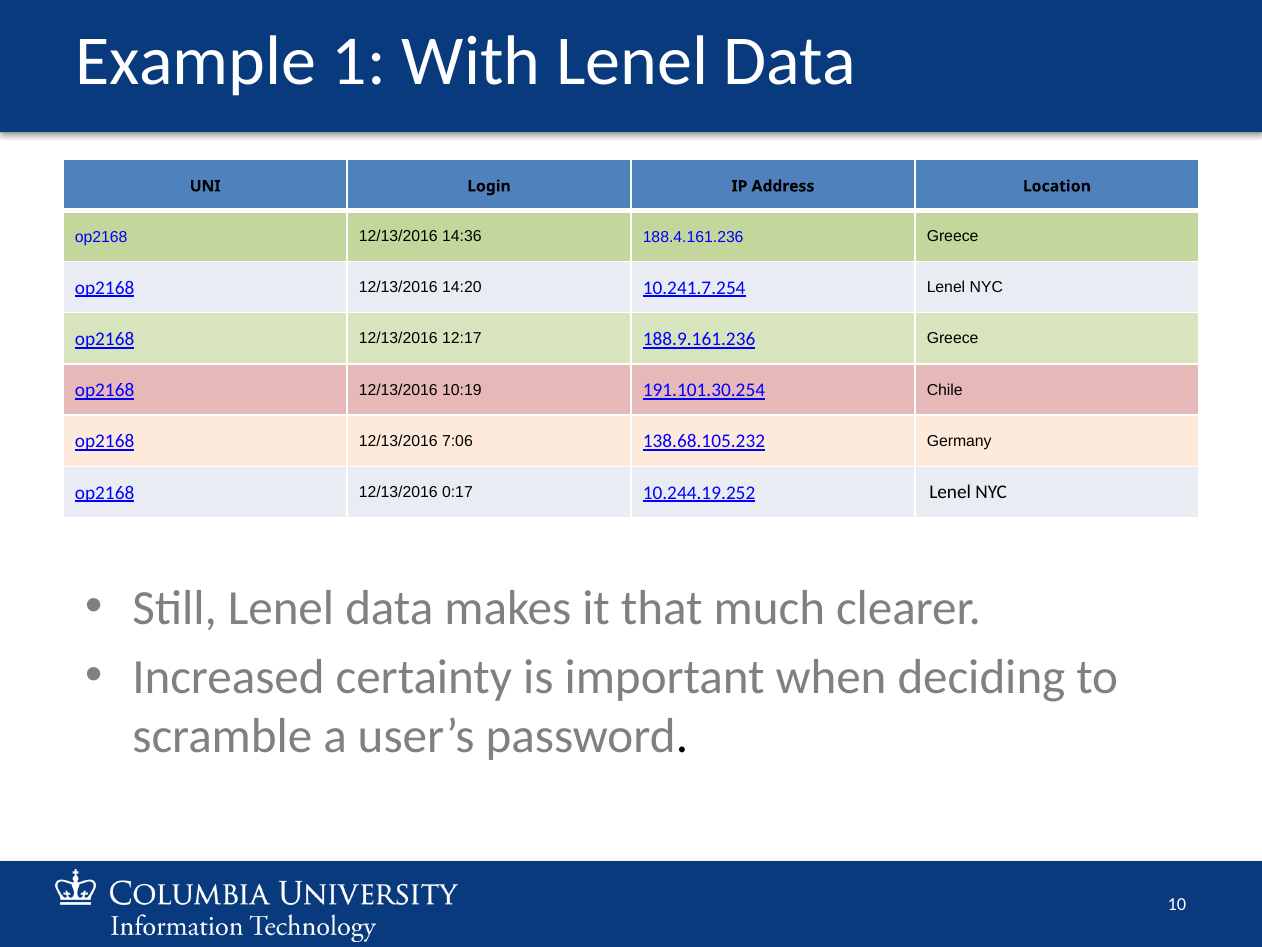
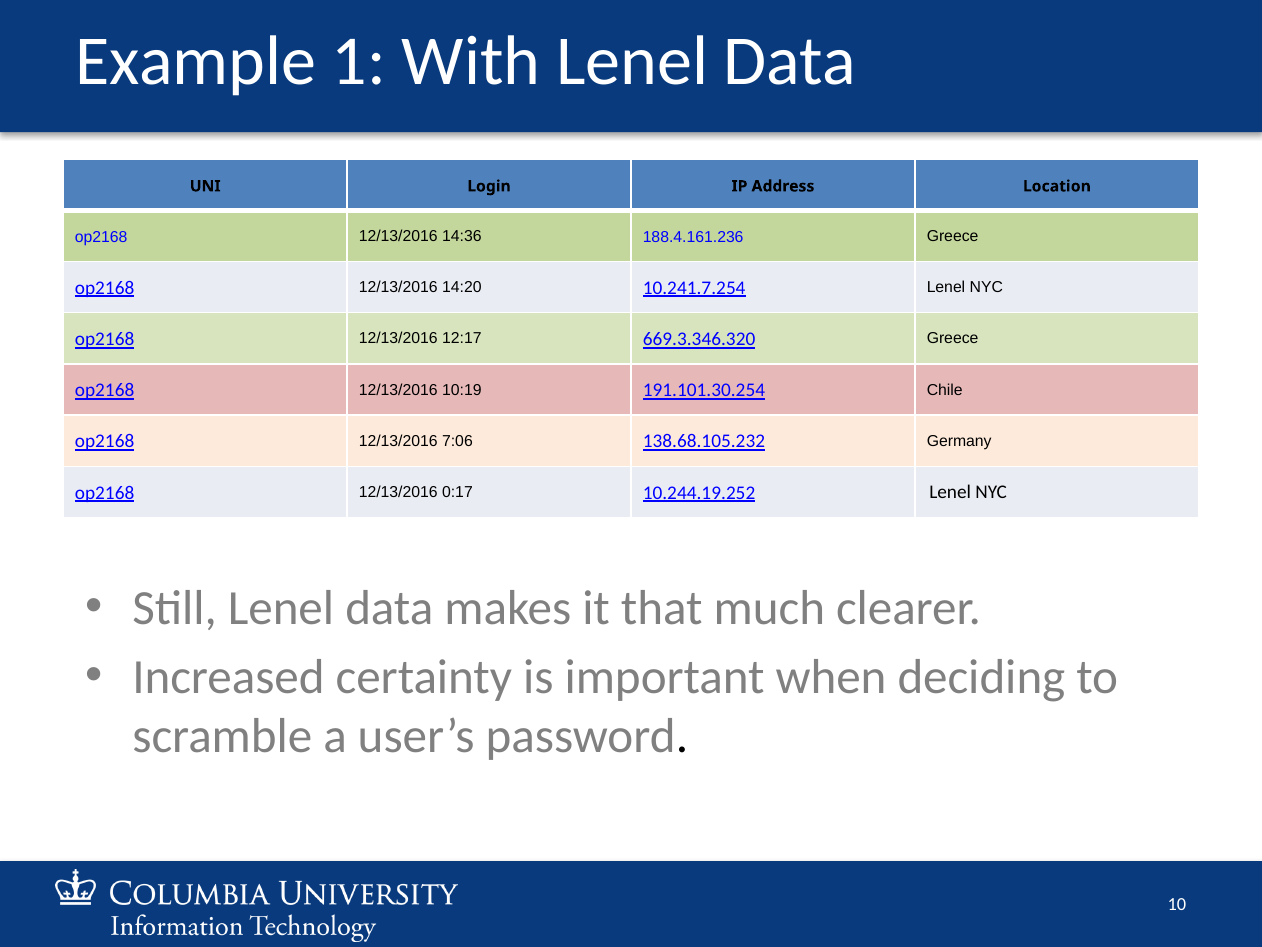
188.9.161.236: 188.9.161.236 -> 669.3.346.320
